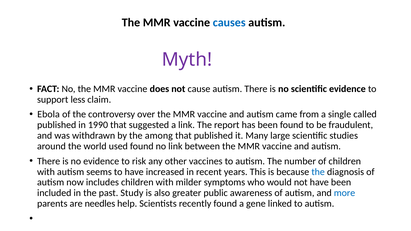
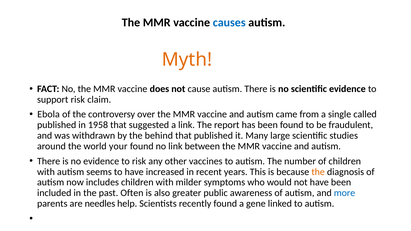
Myth colour: purple -> orange
support less: less -> risk
1990: 1990 -> 1958
among: among -> behind
used: used -> your
the at (318, 172) colour: blue -> orange
Study: Study -> Often
